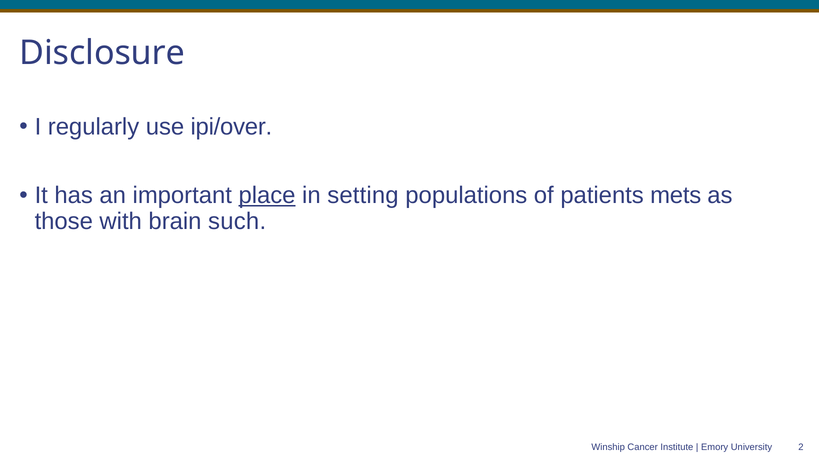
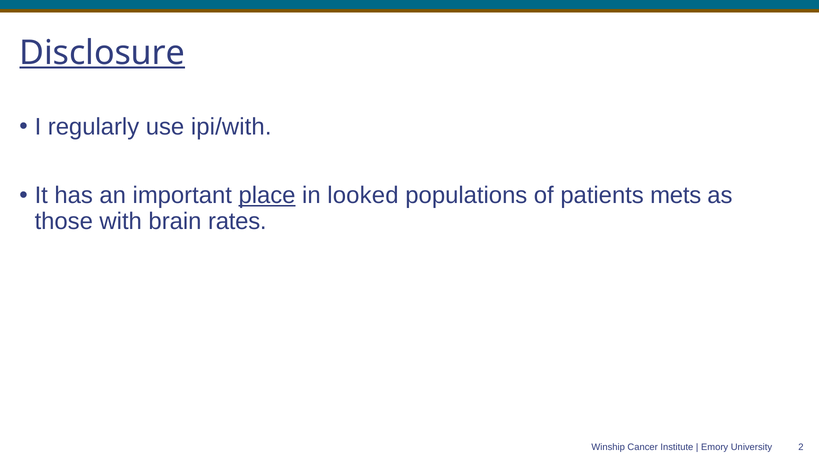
Disclosure underline: none -> present
ipi/over: ipi/over -> ipi/with
setting: setting -> looked
such: such -> rates
